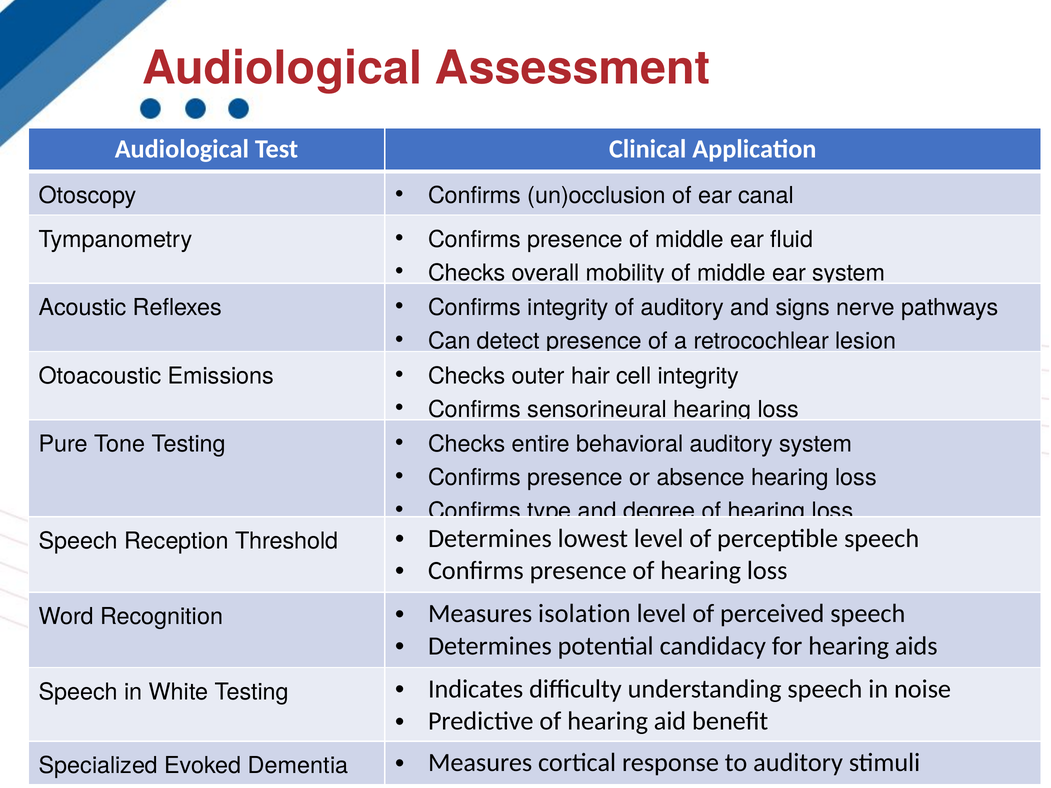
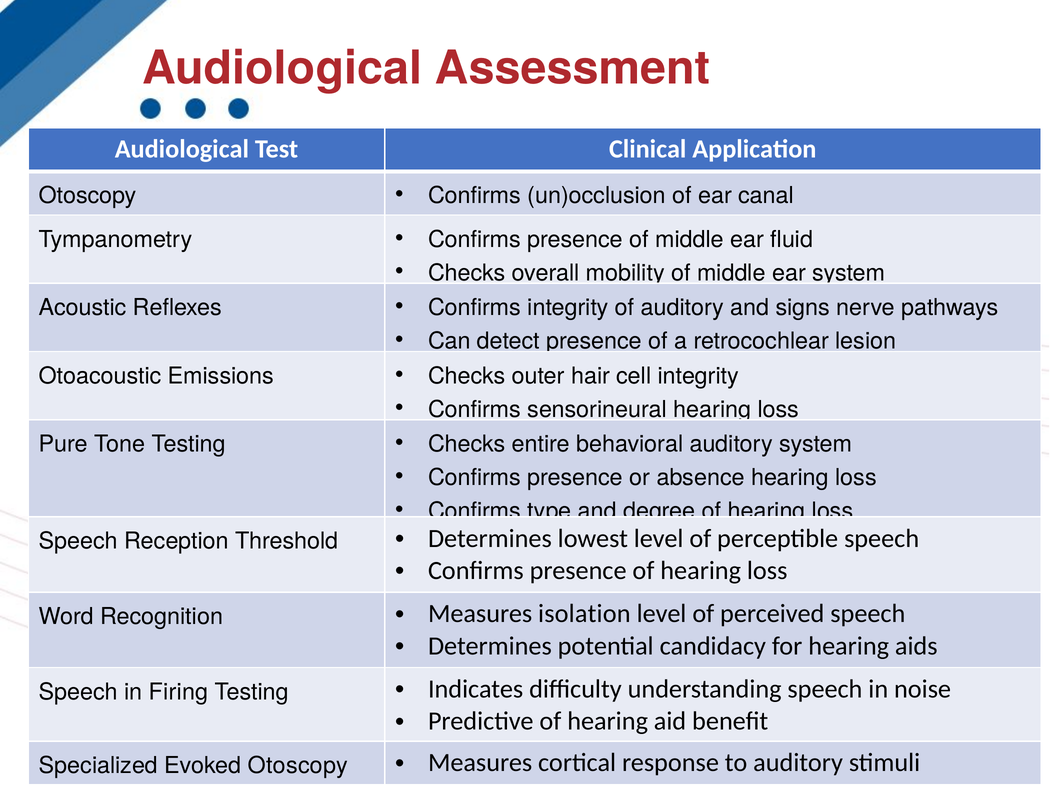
White: White -> Firing
Evoked Dementia: Dementia -> Otoscopy
